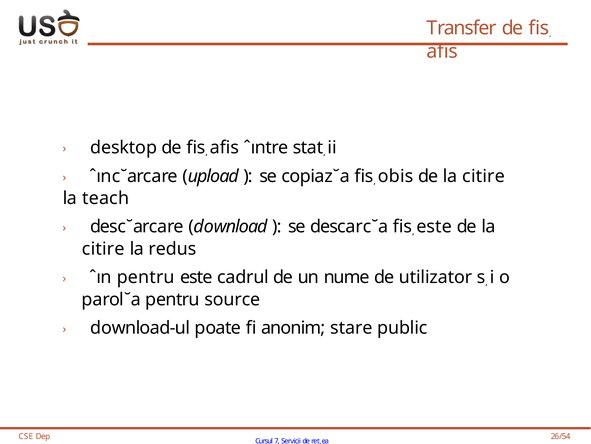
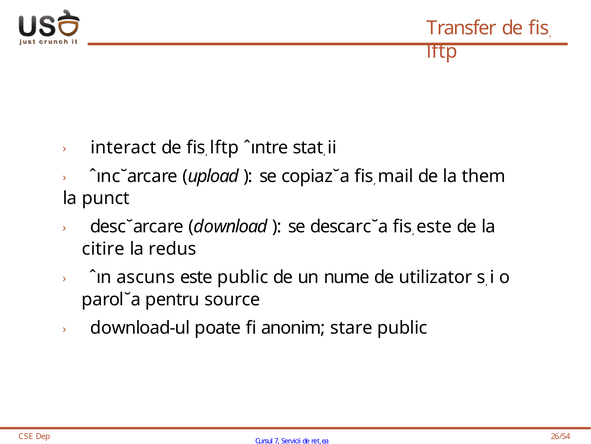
afis at (442, 51): afis -> lftp
desktop: desktop -> interact
afis at (224, 147): afis -> lftp
obis: obis -> mail
citire at (484, 176): citire -> them
teach: teach -> punct
ˆın pentru: pentru -> ascuns
este cadrul: cadrul -> public
